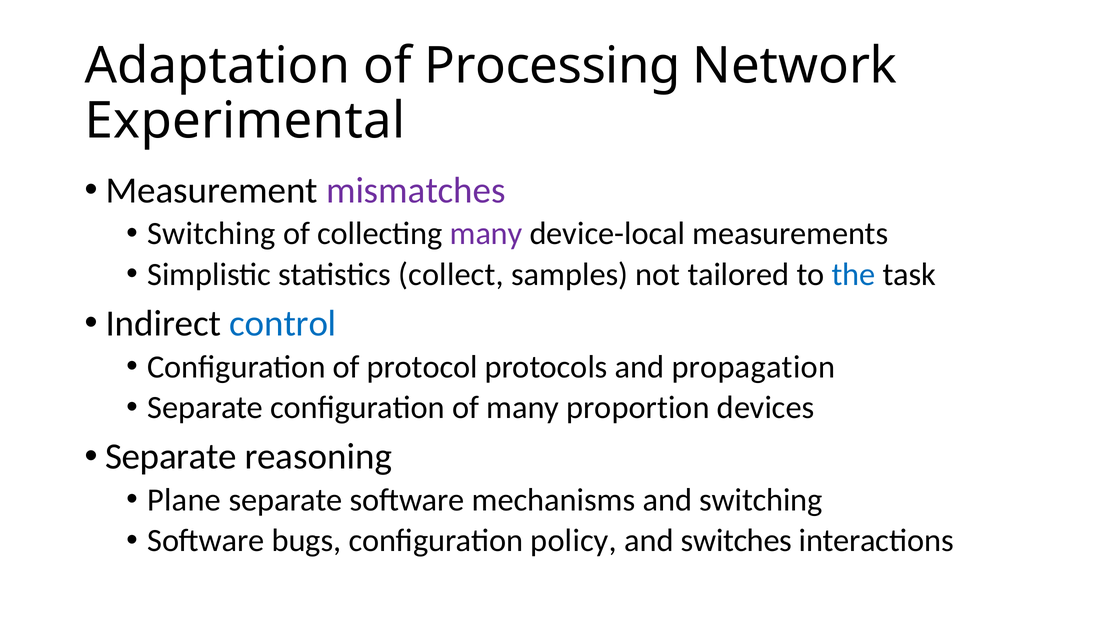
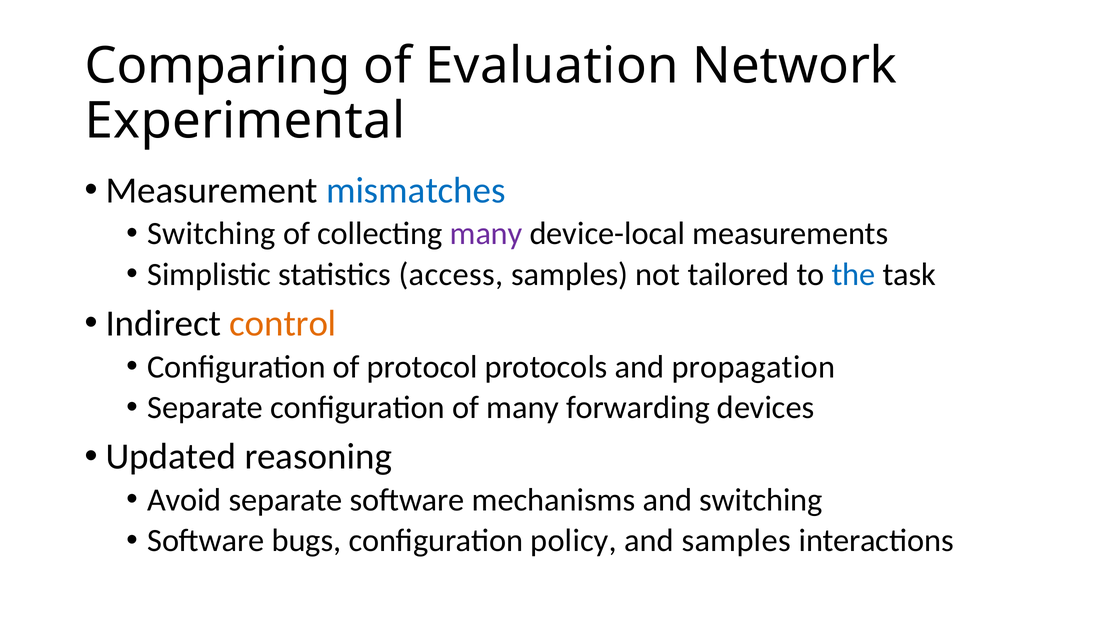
Adaptation: Adaptation -> Comparing
Processing: Processing -> Evaluation
mismatches colour: purple -> blue
collect: collect -> access
control colour: blue -> orange
proportion: proportion -> forwarding
Separate at (171, 457): Separate -> Updated
Plane: Plane -> Avoid
and switches: switches -> samples
